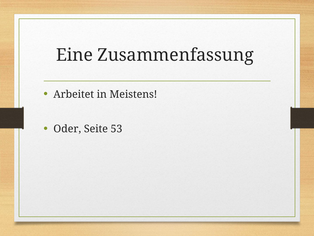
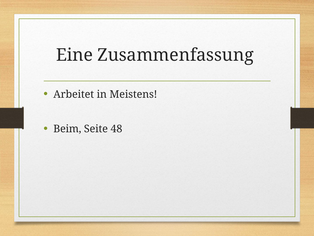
Oder: Oder -> Beim
53: 53 -> 48
